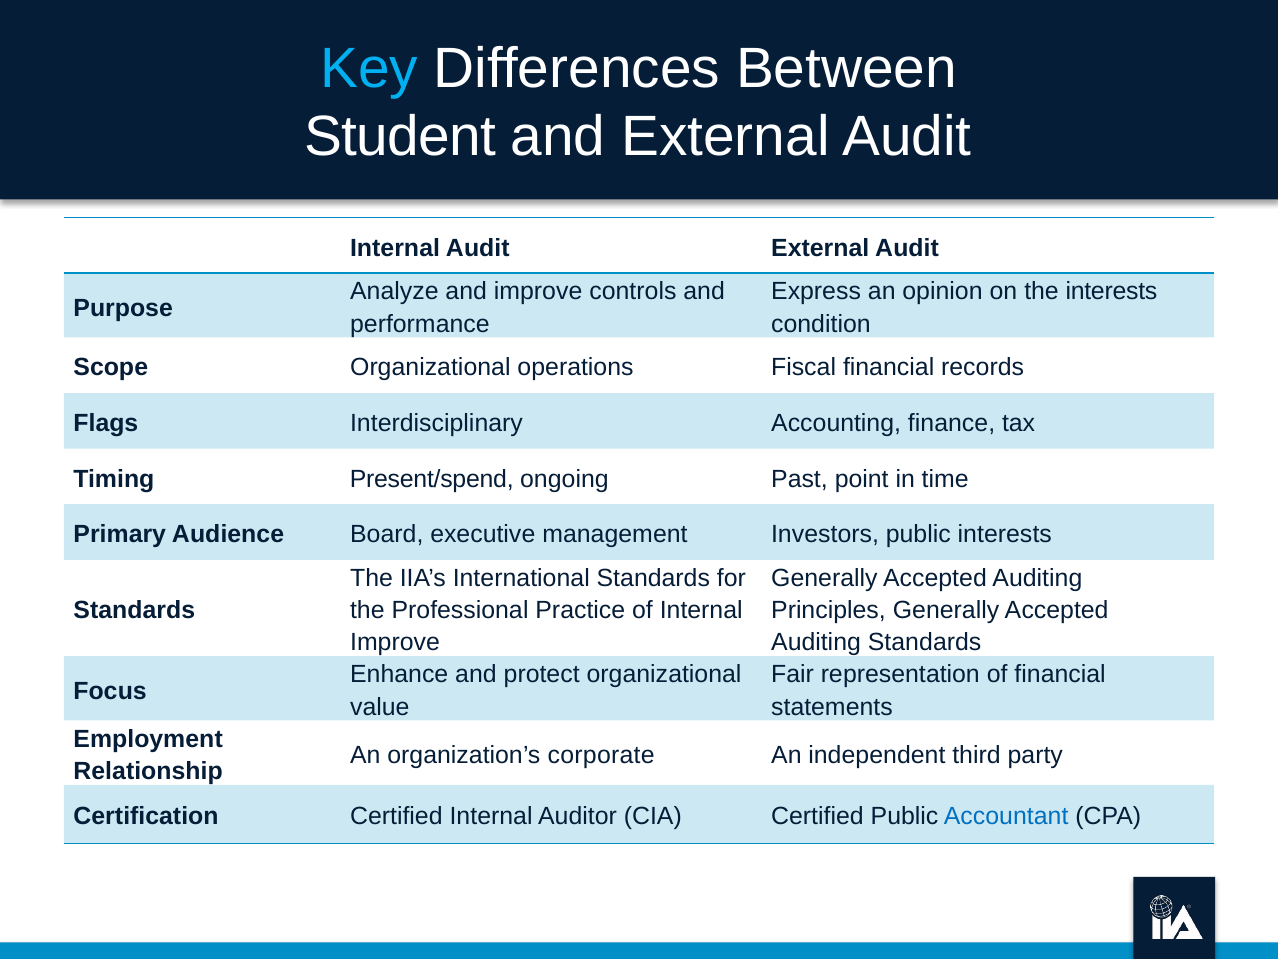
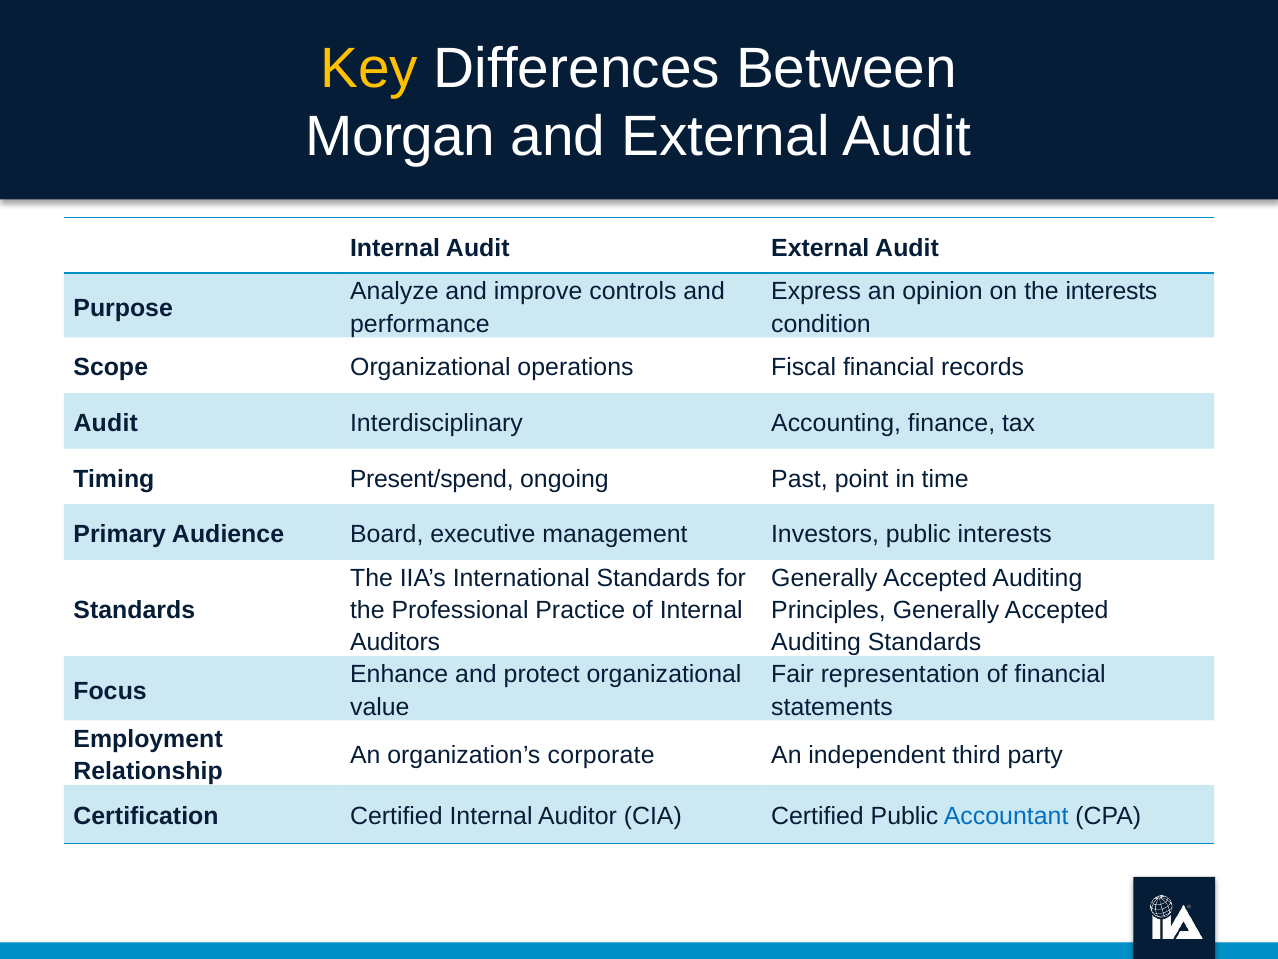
Key colour: light blue -> yellow
Student: Student -> Morgan
Flags at (106, 423): Flags -> Audit
Improve at (395, 642): Improve -> Auditors
